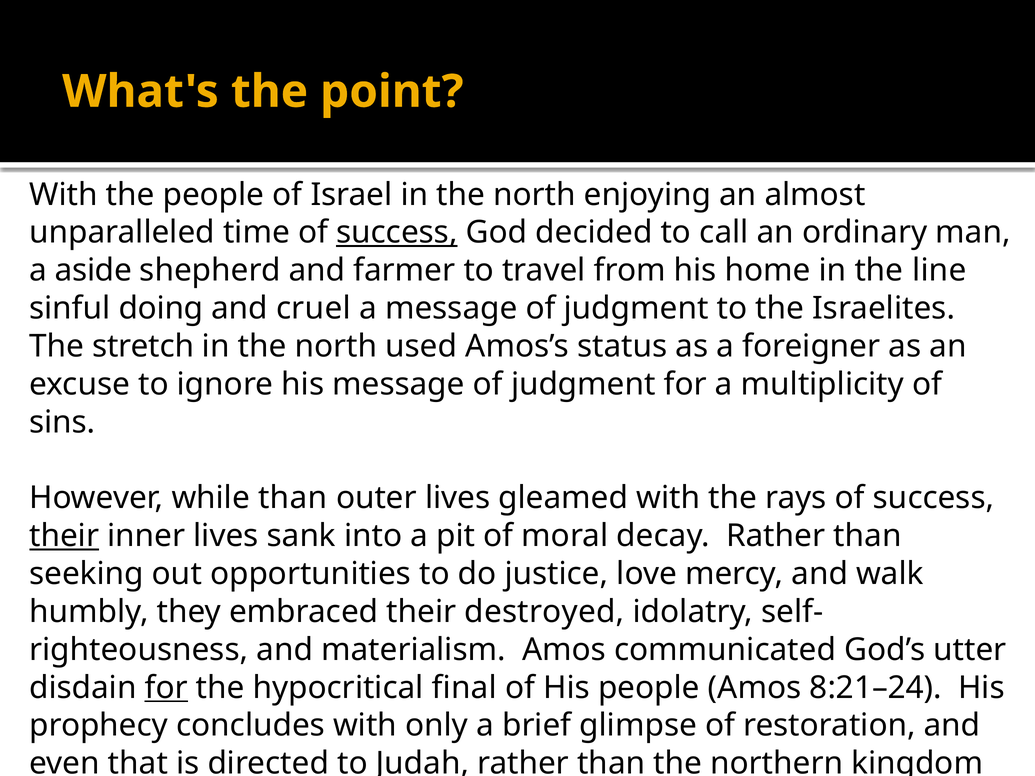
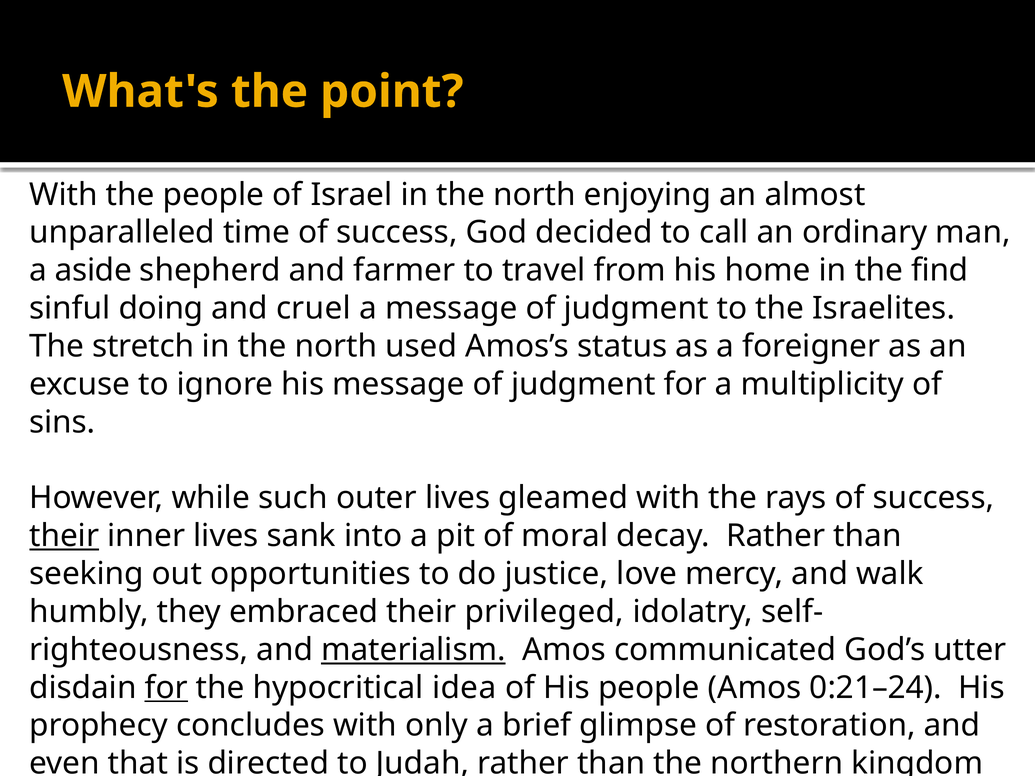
success at (397, 233) underline: present -> none
line: line -> find
while than: than -> such
destroyed: destroyed -> privileged
materialism underline: none -> present
final: final -> idea
8:21–24: 8:21–24 -> 0:21–24
